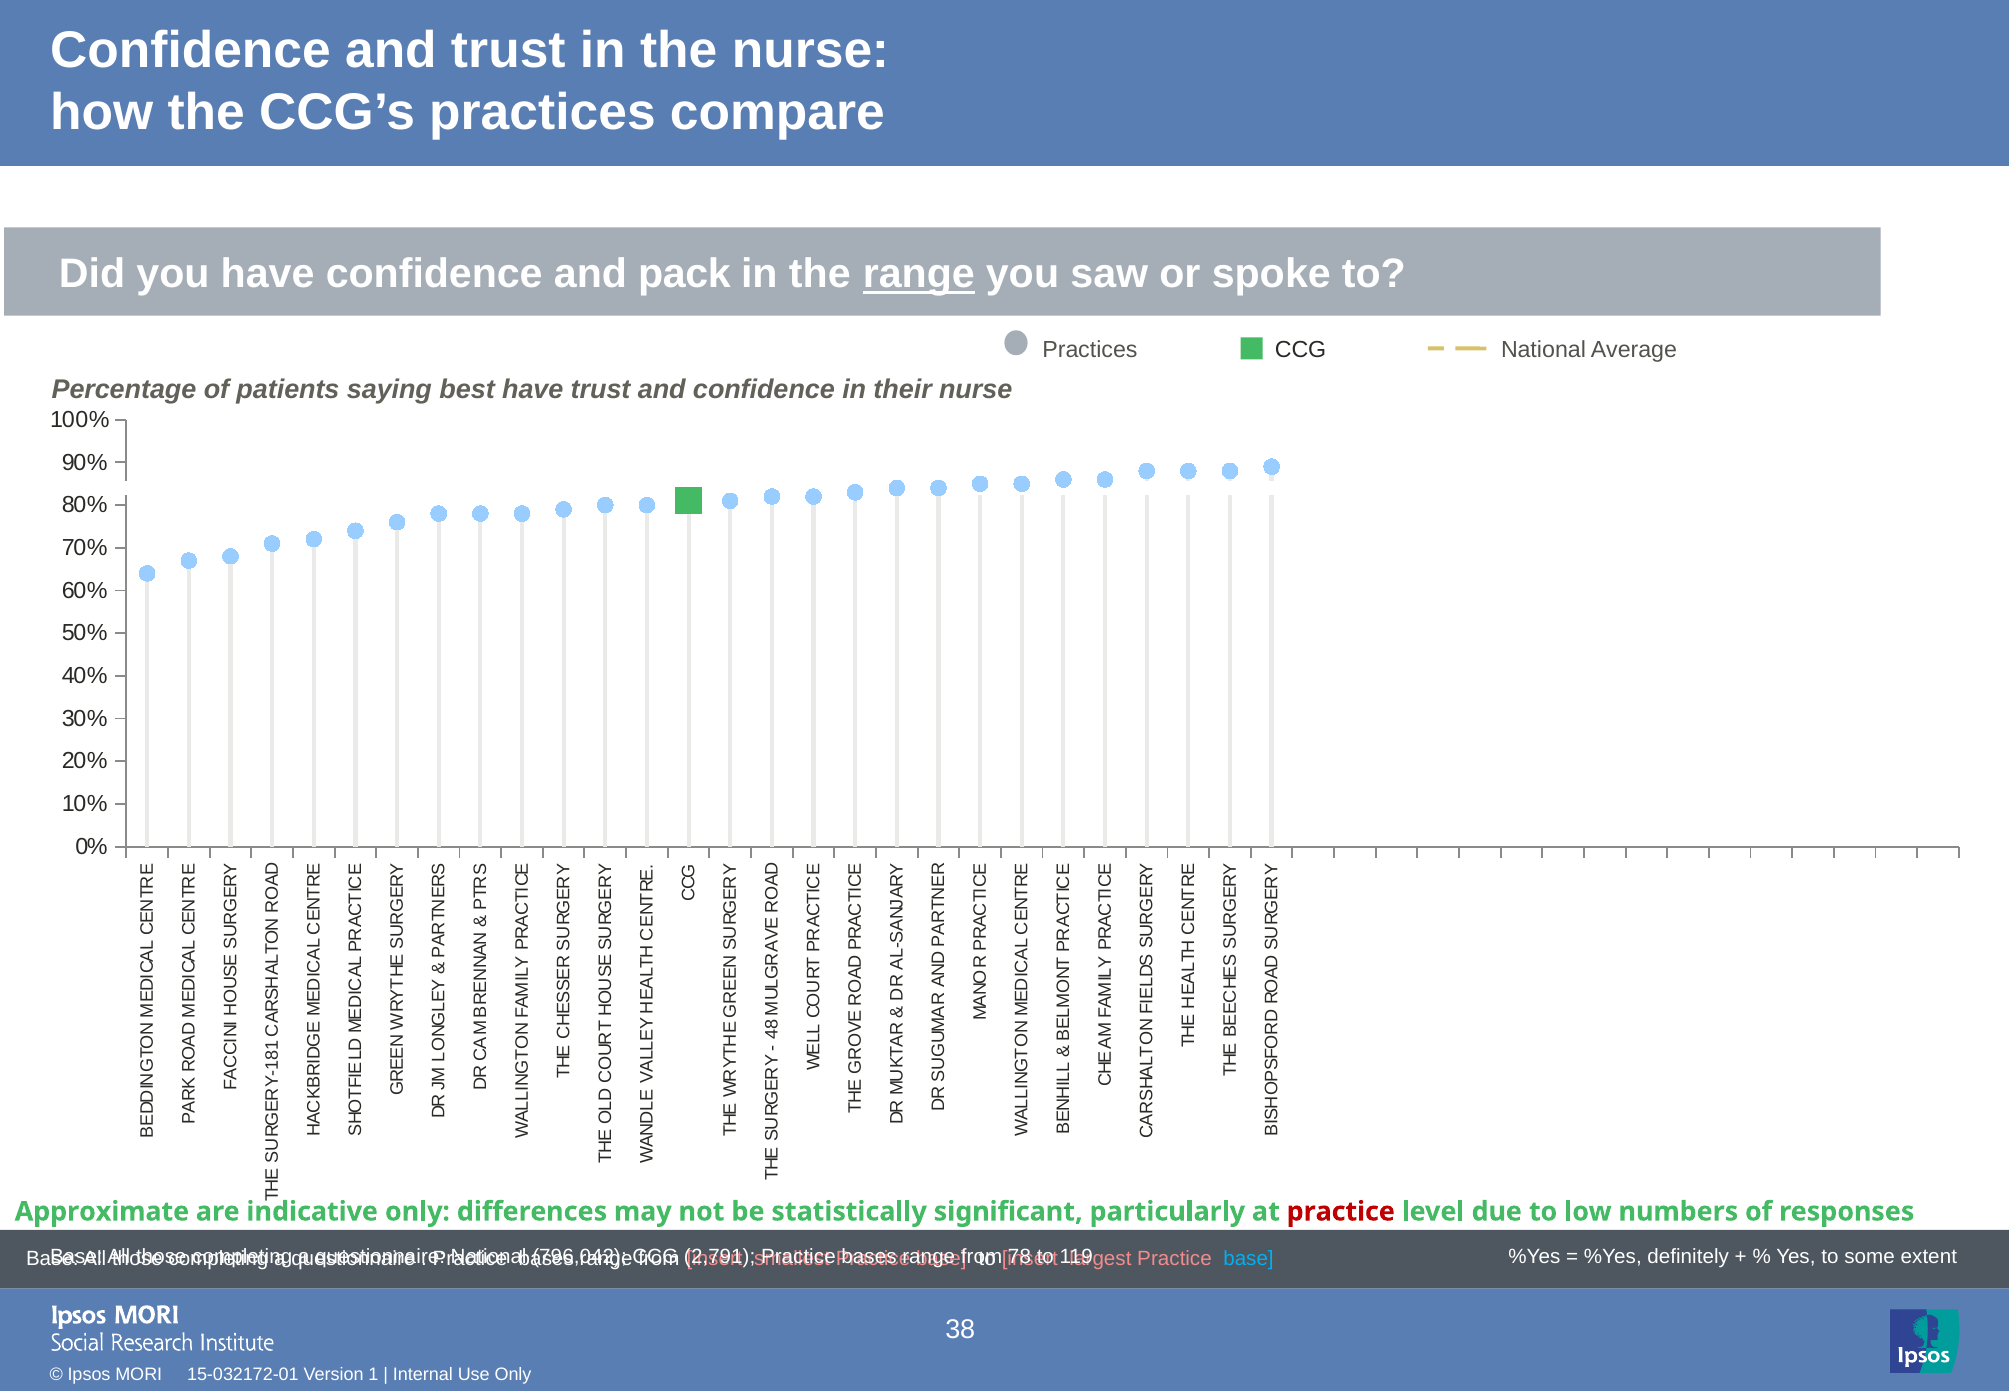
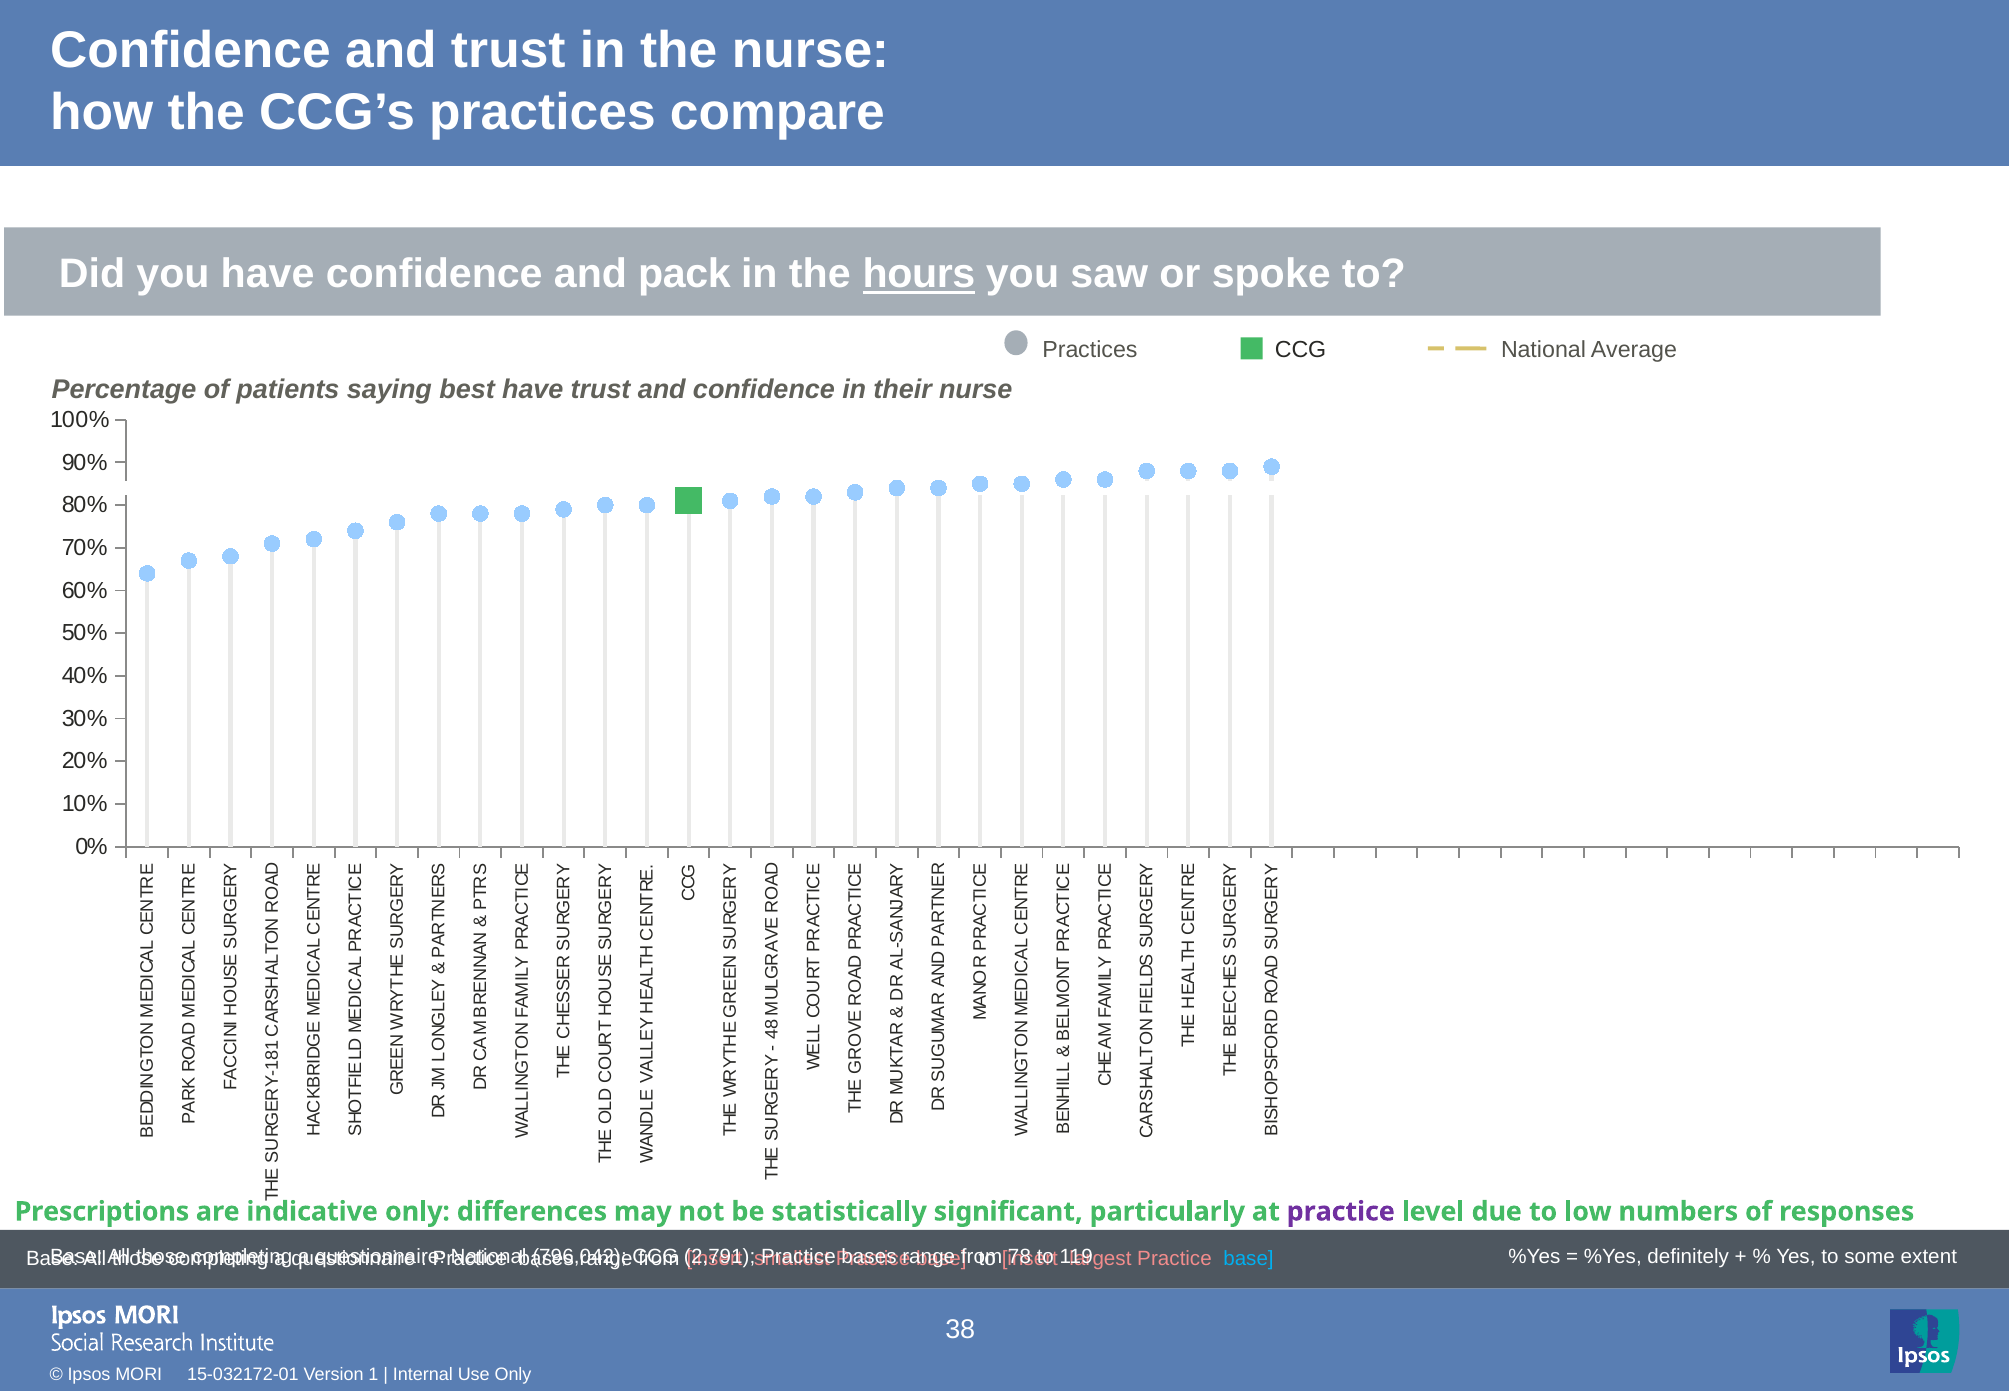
the range: range -> hours
Approximate: Approximate -> Prescriptions
practice at (1341, 1211) colour: red -> purple
